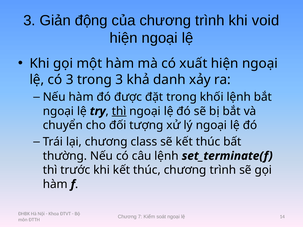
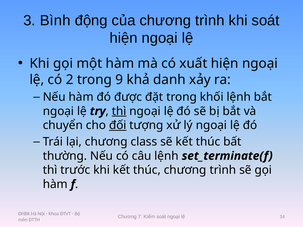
Giản: Giản -> Bình
khi void: void -> soát
có 3: 3 -> 2
trong 3: 3 -> 9
đối underline: none -> present
